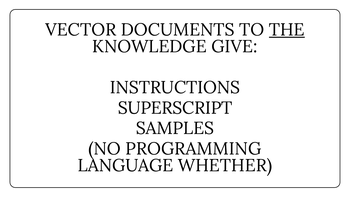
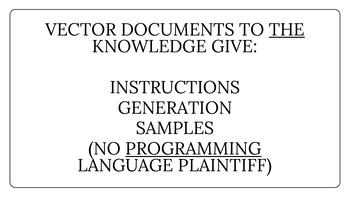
SUPERSCRIPT: SUPERSCRIPT -> GENERATION
PROGRAMMING underline: none -> present
WHETHER: WHETHER -> PLAINTIFF
